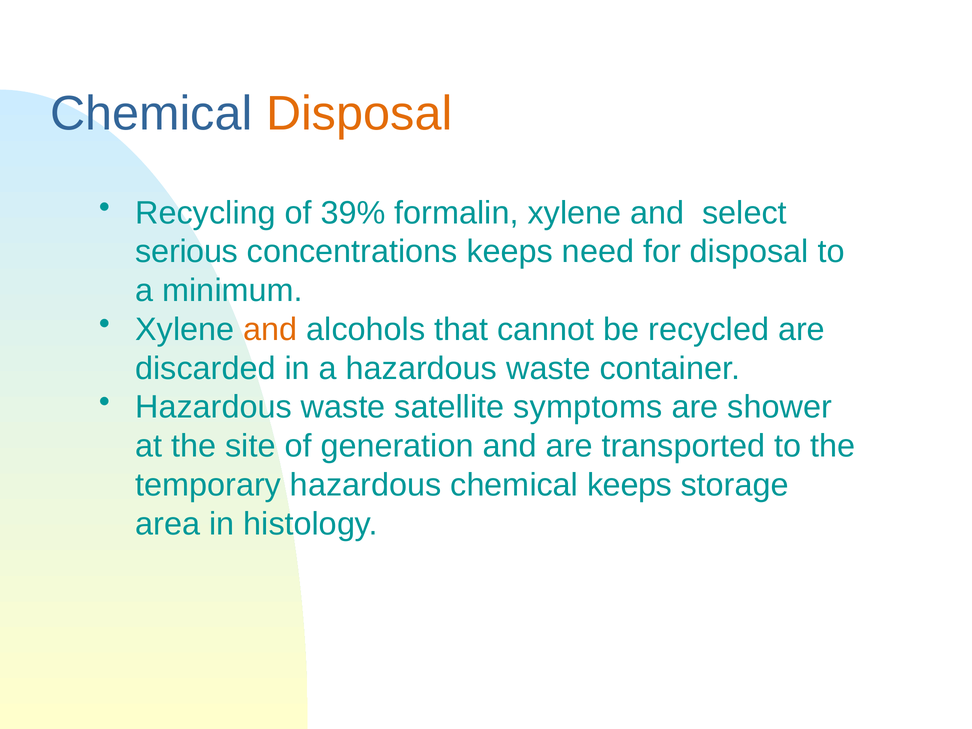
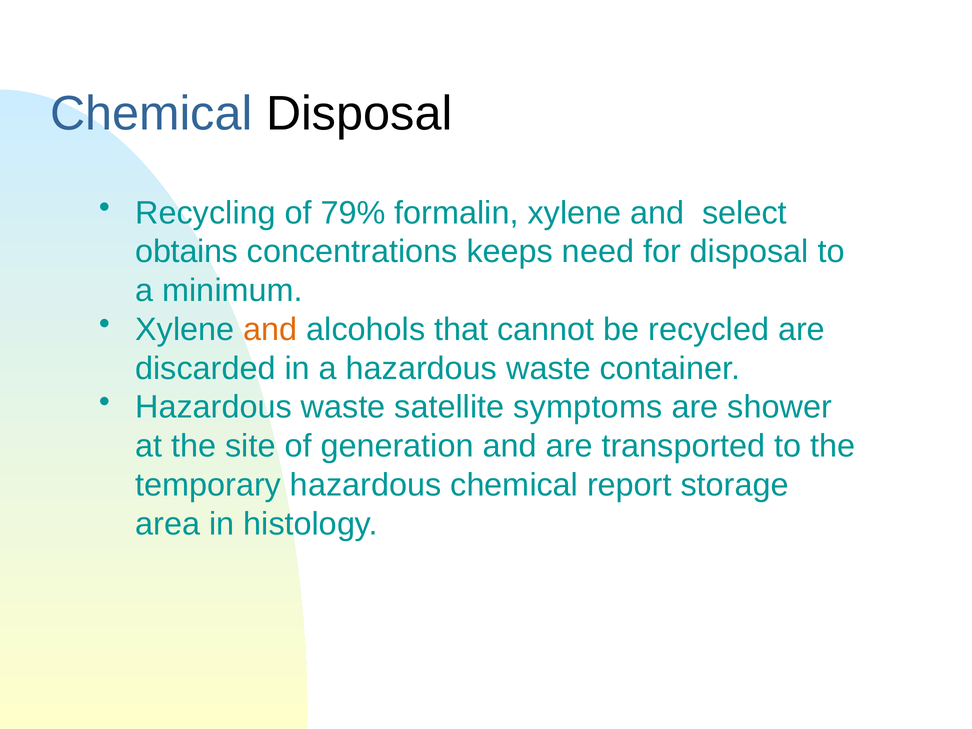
Disposal at (359, 114) colour: orange -> black
39%: 39% -> 79%
serious: serious -> obtains
chemical keeps: keeps -> report
